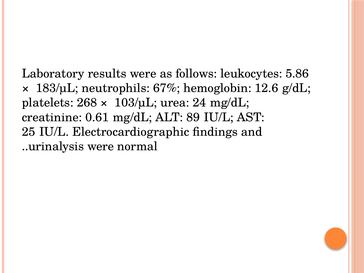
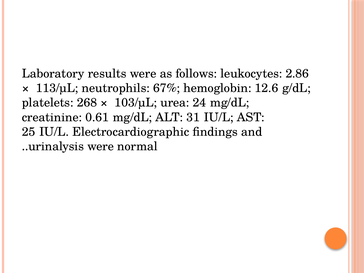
5.86: 5.86 -> 2.86
183/µL: 183/µL -> 113/µL
89: 89 -> 31
